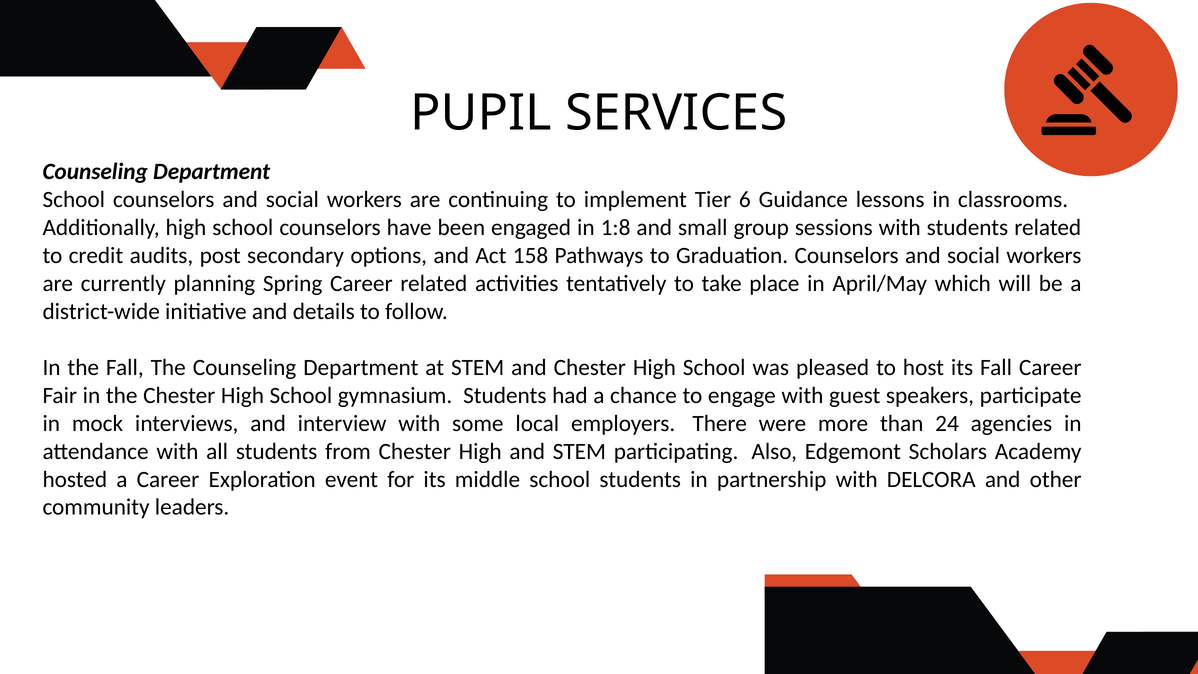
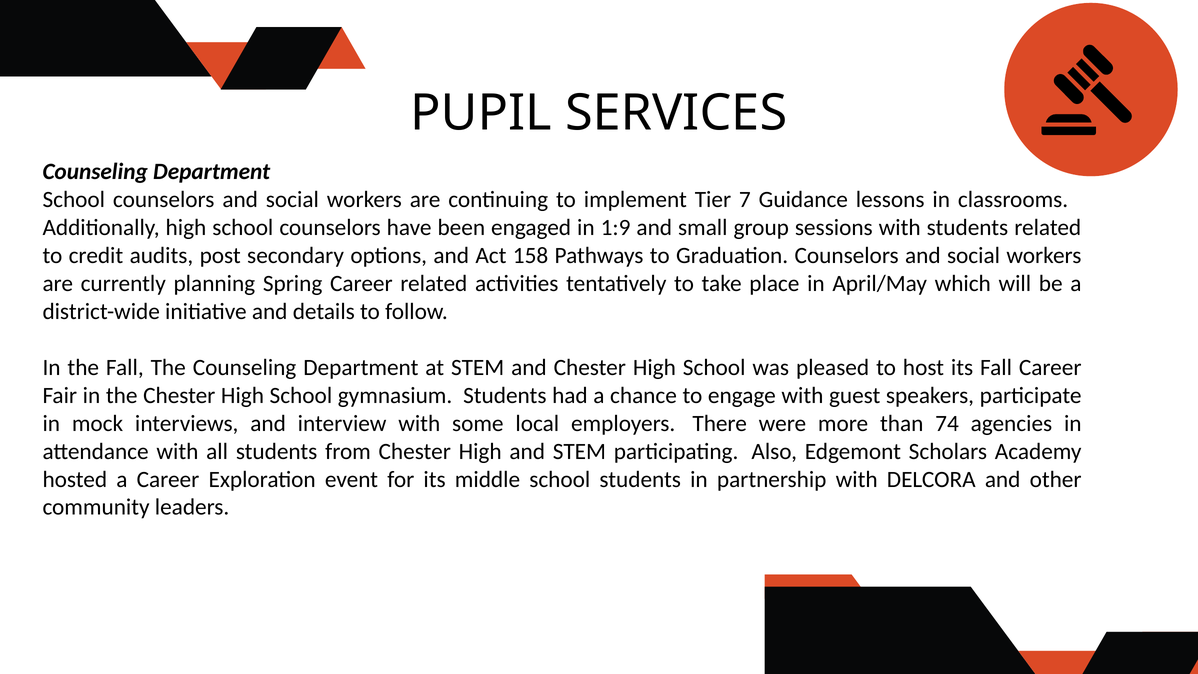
6: 6 -> 7
1:8: 1:8 -> 1:9
24: 24 -> 74
